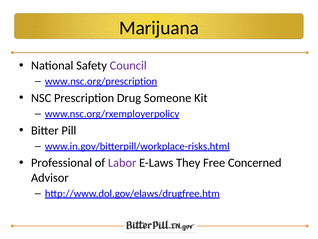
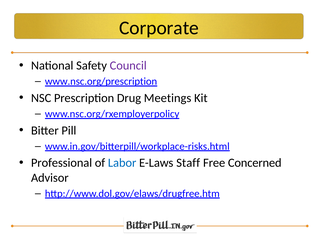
Marijuana: Marijuana -> Corporate
Someone: Someone -> Meetings
Labor colour: purple -> blue
They: They -> Staff
